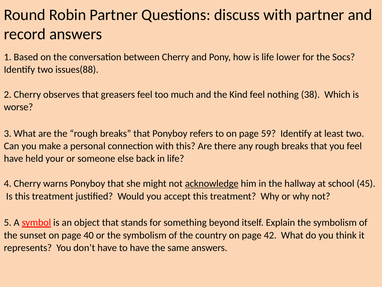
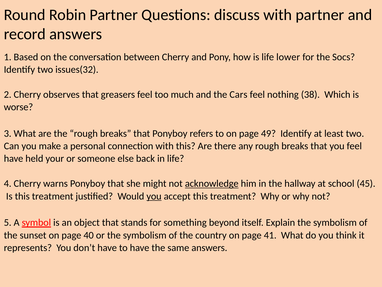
issues(88: issues(88 -> issues(32
Kind: Kind -> Cars
59: 59 -> 49
you at (154, 196) underline: none -> present
42: 42 -> 41
